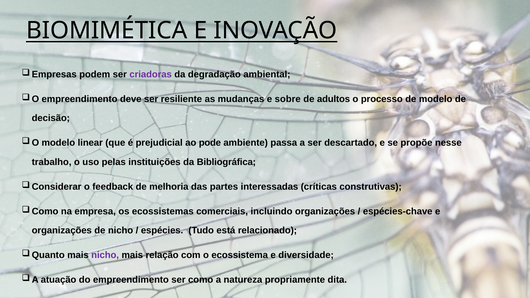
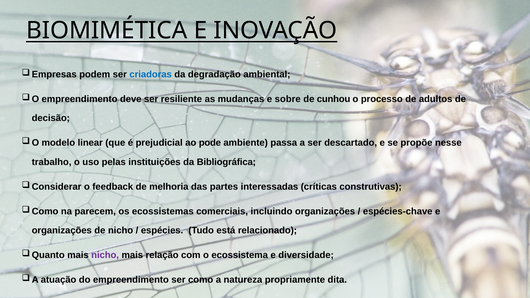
criadoras colour: purple -> blue
adultos: adultos -> cunhou
de modelo: modelo -> adultos
empresa: empresa -> parecem
